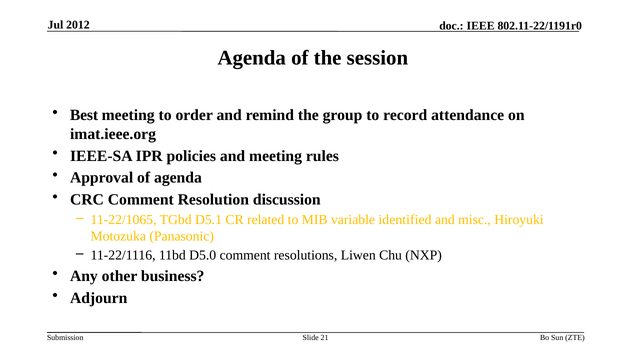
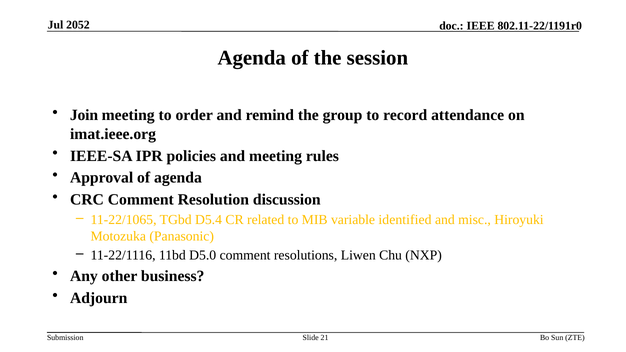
2012: 2012 -> 2052
Best: Best -> Join
D5.1: D5.1 -> D5.4
